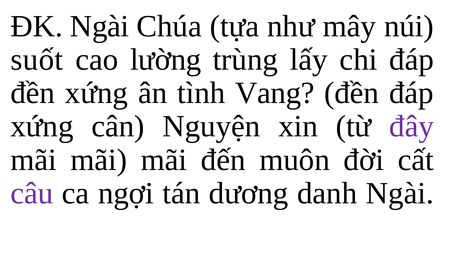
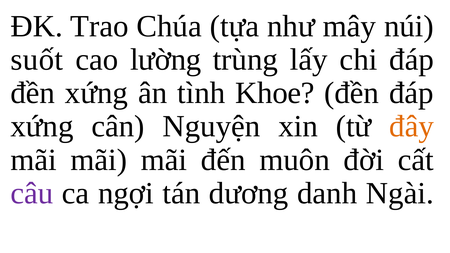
ĐK Ngài: Ngài -> Trao
Vang: Vang -> Khoe
đây colour: purple -> orange
